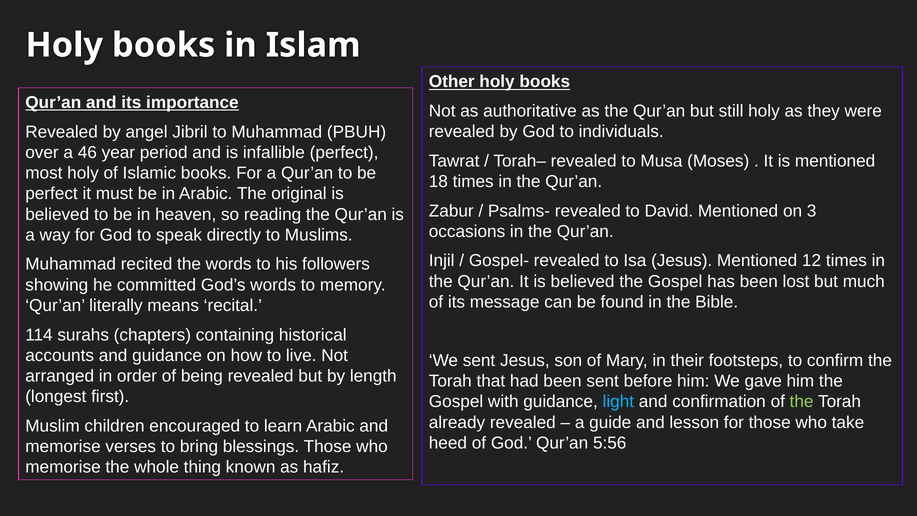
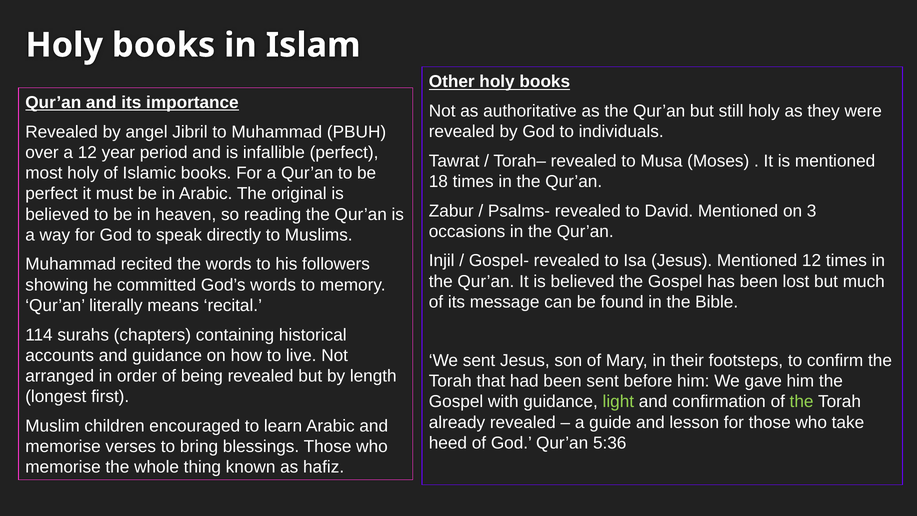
a 46: 46 -> 12
light colour: light blue -> light green
5:56: 5:56 -> 5:36
